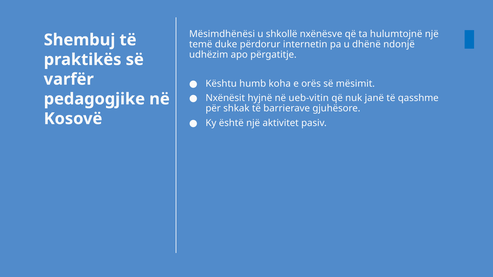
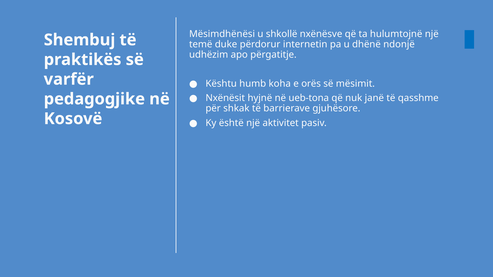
ueb-vitin: ueb-vitin -> ueb-tona
